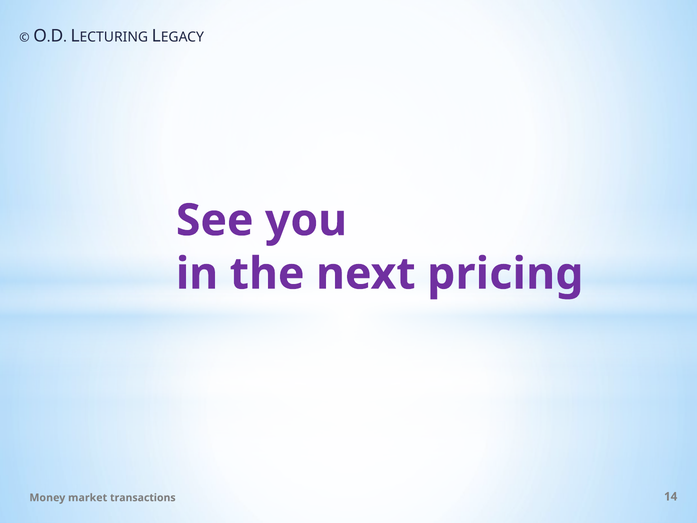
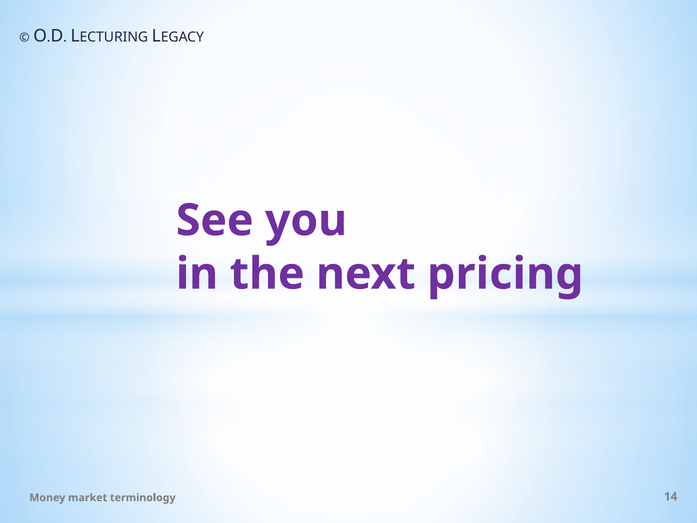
transactions: transactions -> terminology
